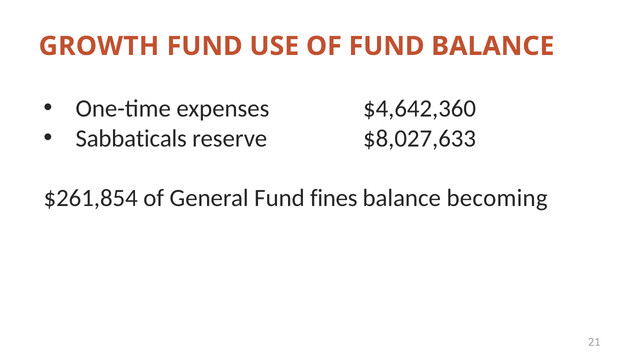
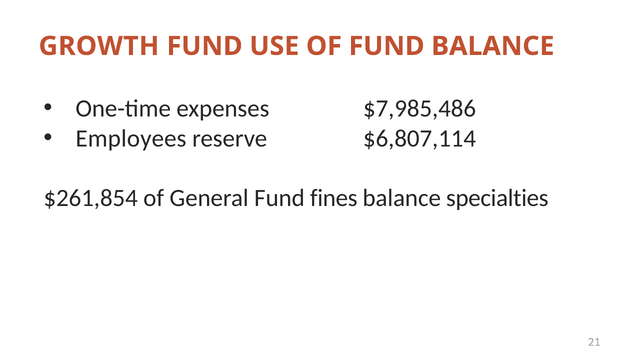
$4,642,360: $4,642,360 -> $7,985,486
Sabbaticals: Sabbaticals -> Employees
$8,027,633: $8,027,633 -> $6,807,114
becoming: becoming -> specialties
